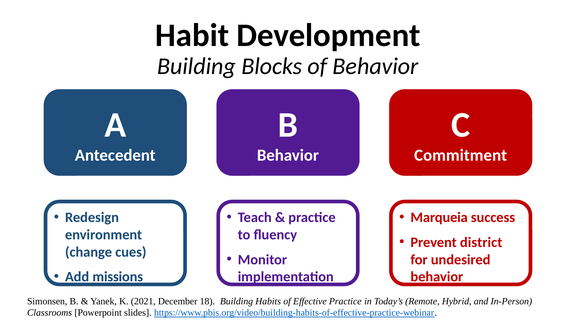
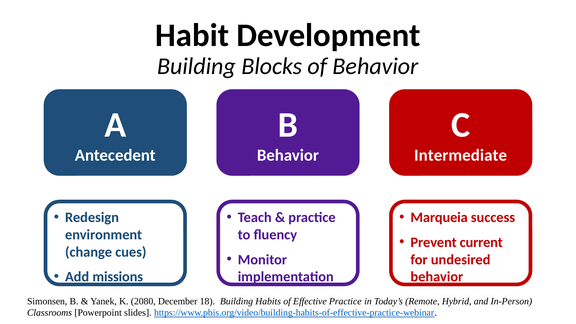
Commitment: Commitment -> Intermediate
district: district -> current
2021: 2021 -> 2080
